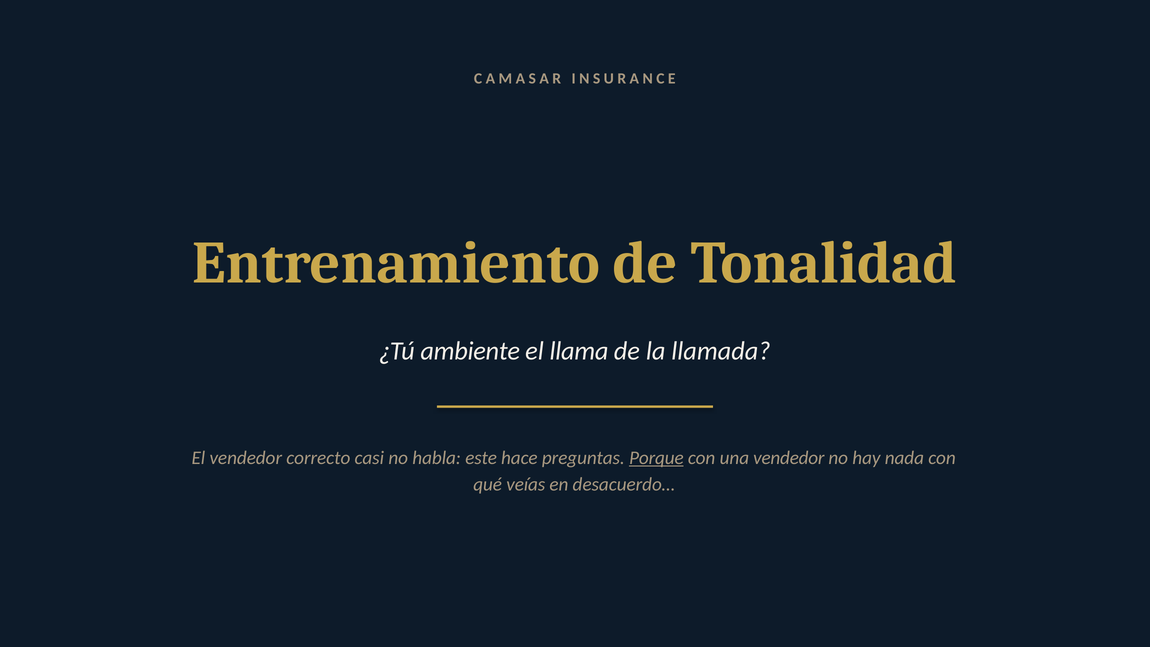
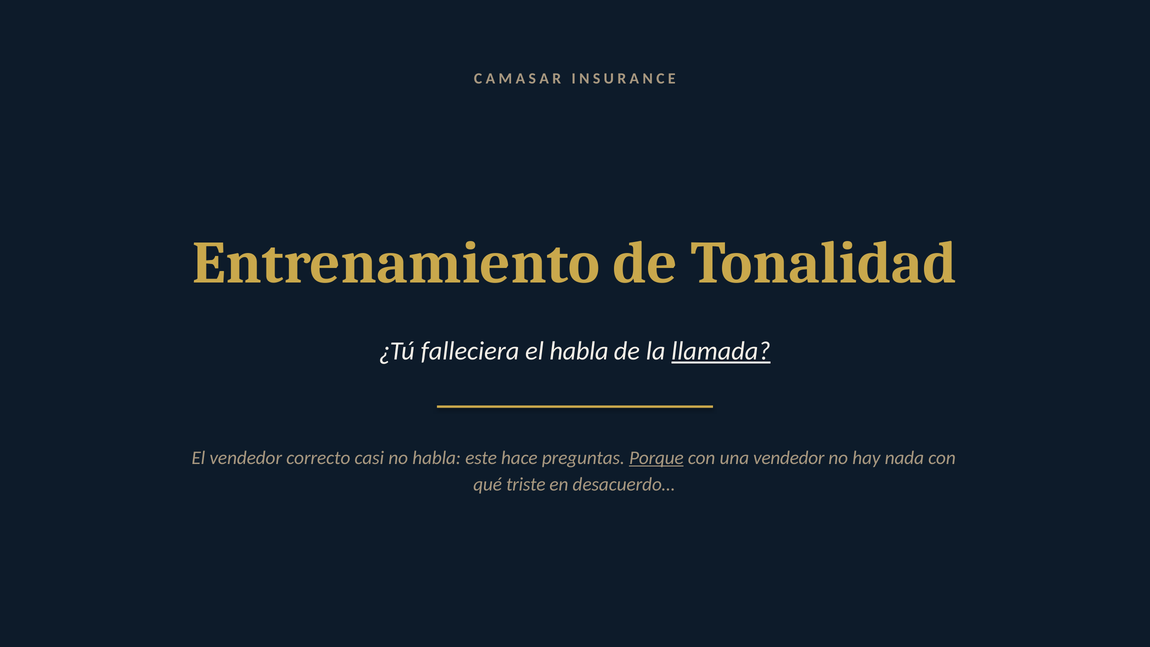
ambiente: ambiente -> falleciera
el llama: llama -> habla
llamada underline: none -> present
veías: veías -> triste
